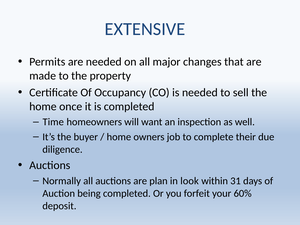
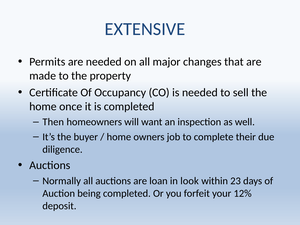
Time: Time -> Then
plan: plan -> loan
31: 31 -> 23
60%: 60% -> 12%
